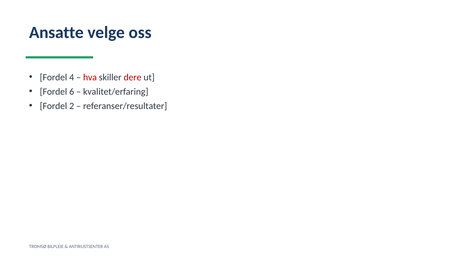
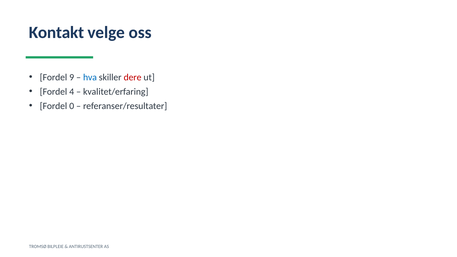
Ansatte: Ansatte -> Kontakt
4: 4 -> 9
hva colour: red -> blue
6: 6 -> 4
2: 2 -> 0
